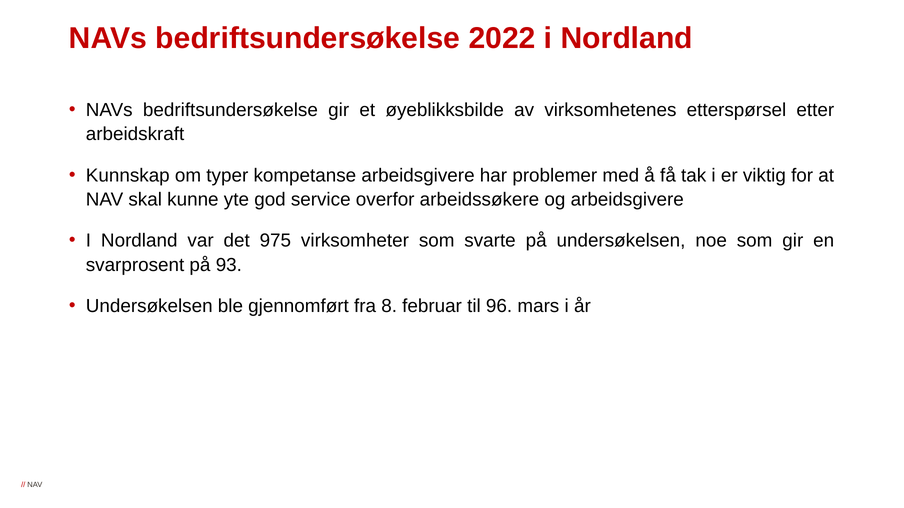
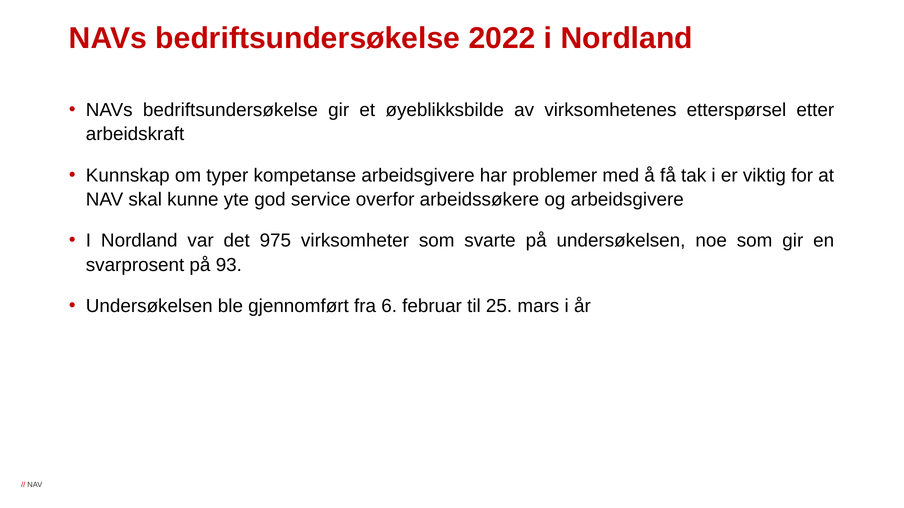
8: 8 -> 6
96: 96 -> 25
